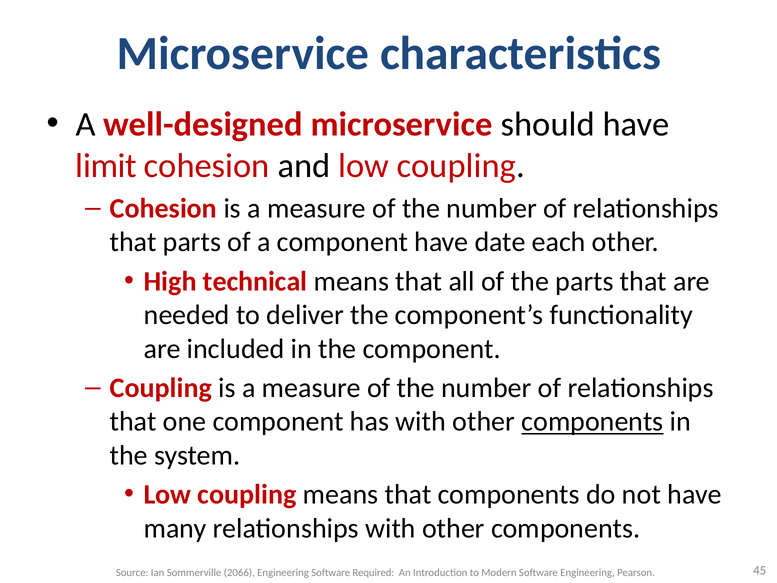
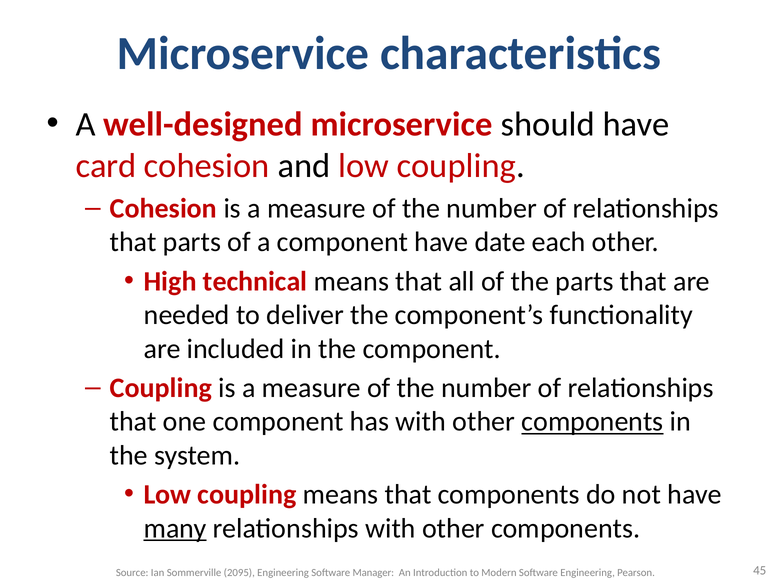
limit: limit -> card
many underline: none -> present
2066: 2066 -> 2095
Required: Required -> Manager
